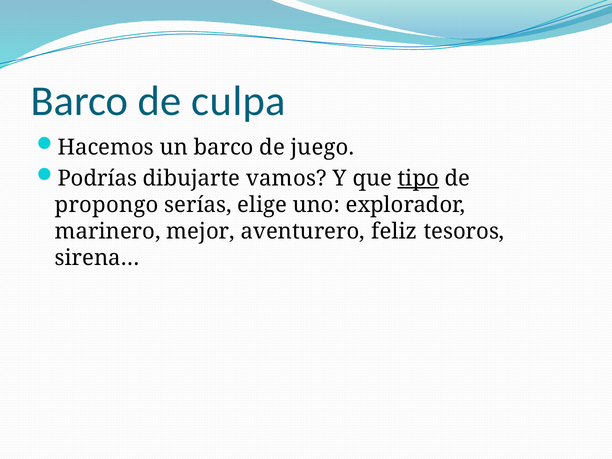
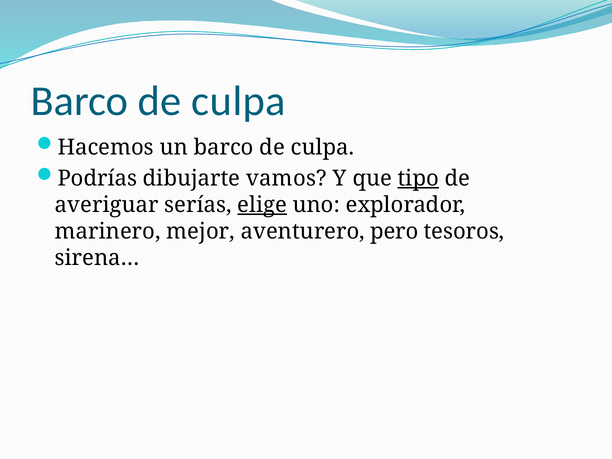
un barco de juego: juego -> culpa
propongo: propongo -> averiguar
elige underline: none -> present
feliz: feliz -> pero
